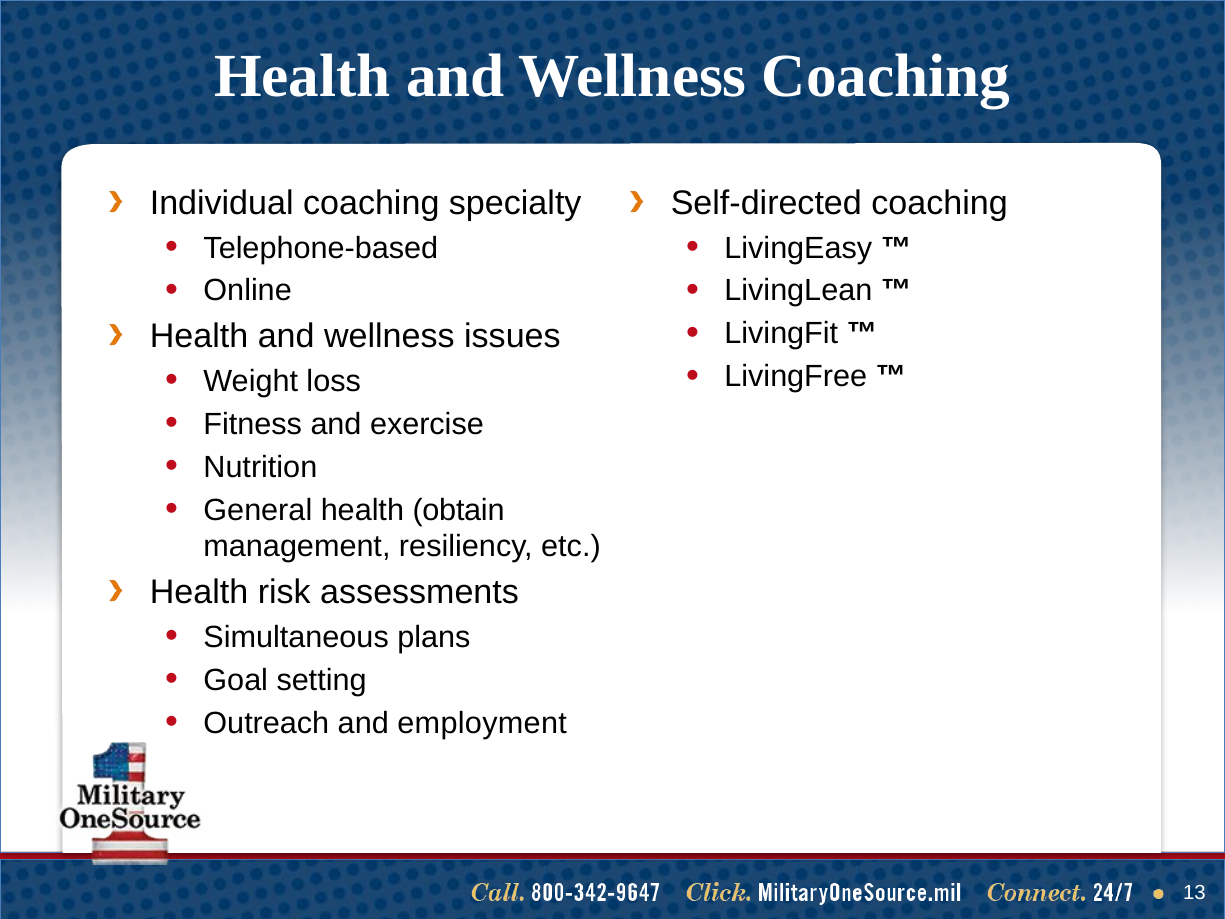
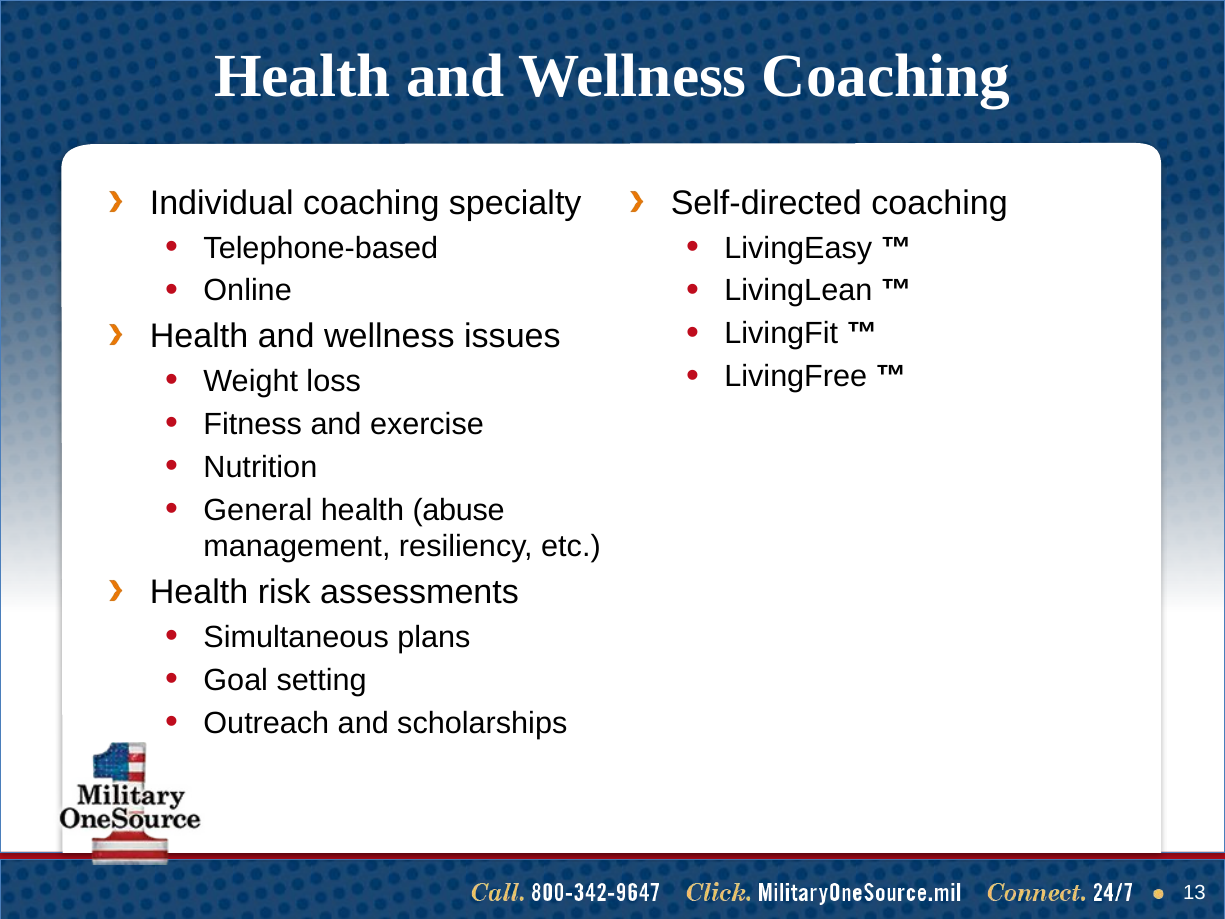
obtain: obtain -> abuse
employment: employment -> scholarships
